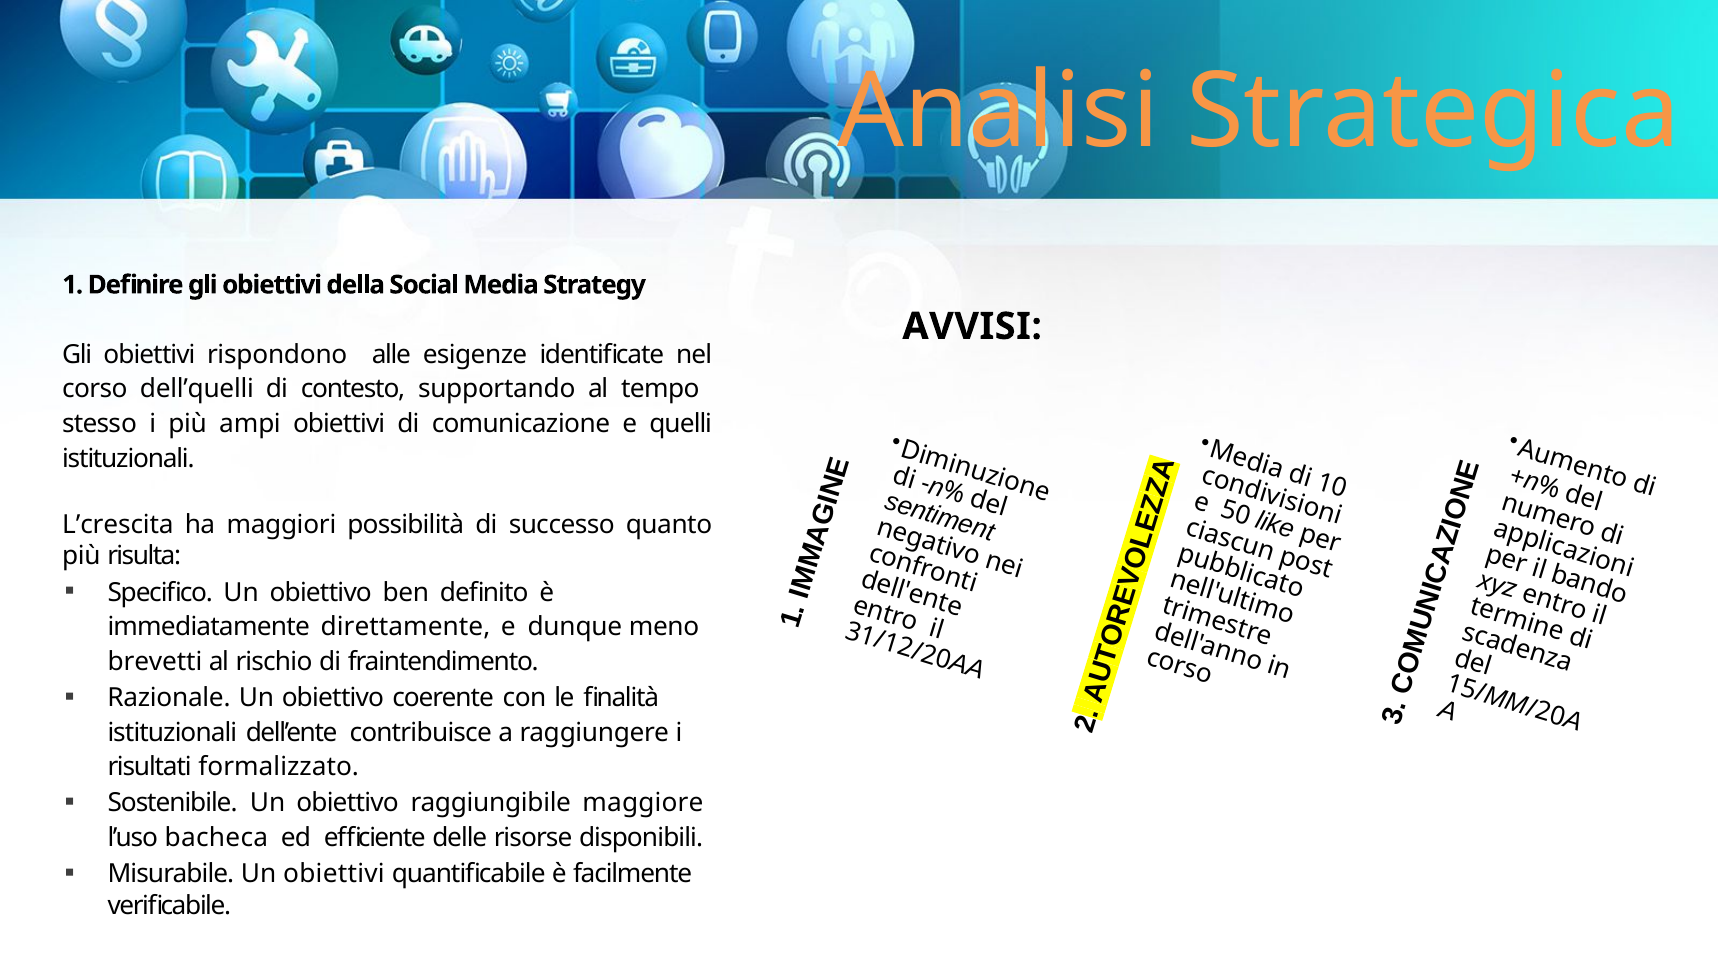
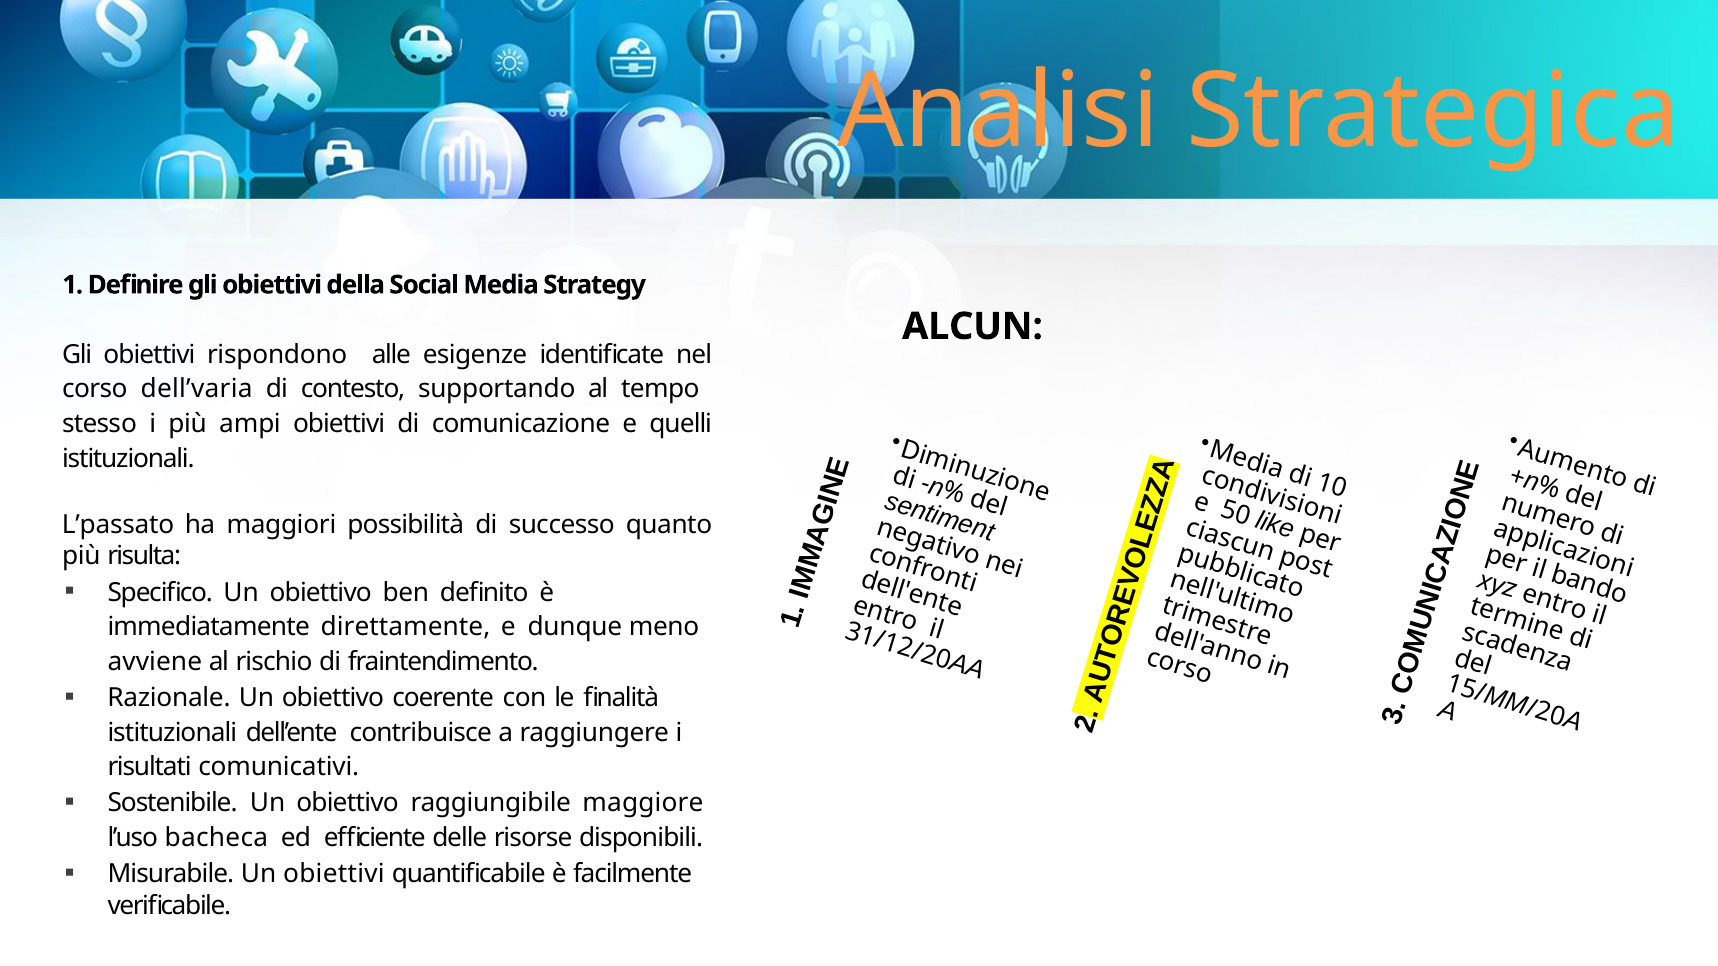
AVVISI: AVVISI -> ALCUN
dell’quelli: dell’quelli -> dell’varia
L’crescita: L’crescita -> L’passato
brevetti: brevetti -> avviene
formalizzato: formalizzato -> comunicativi
